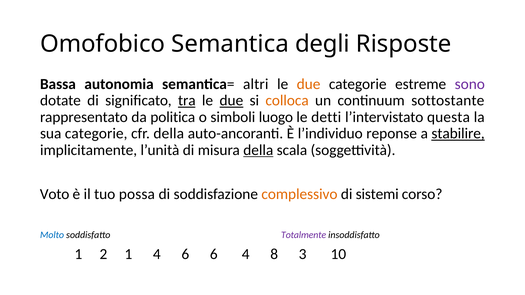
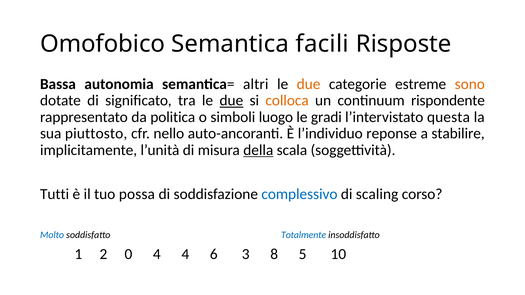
degli: degli -> facili
sono colour: purple -> orange
tra underline: present -> none
sottostante: sottostante -> rispondente
detti: detti -> gradi
sua categorie: categorie -> piuttosto
cfr della: della -> nello
stabilire underline: present -> none
Voto: Voto -> Tutti
complessivo colour: orange -> blue
sistemi: sistemi -> scaling
Totalmente colour: purple -> blue
2 1: 1 -> 0
4 6: 6 -> 4
6 4: 4 -> 3
3: 3 -> 5
